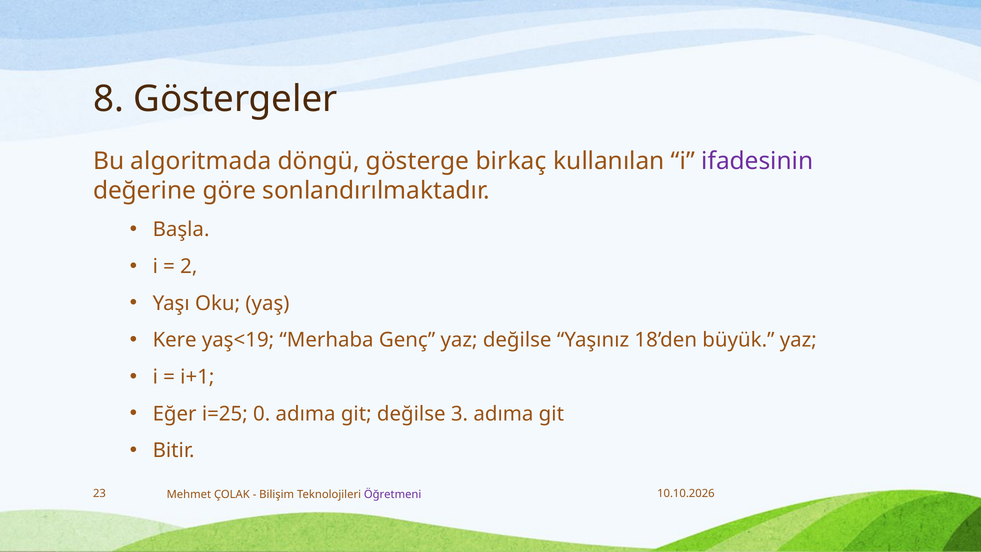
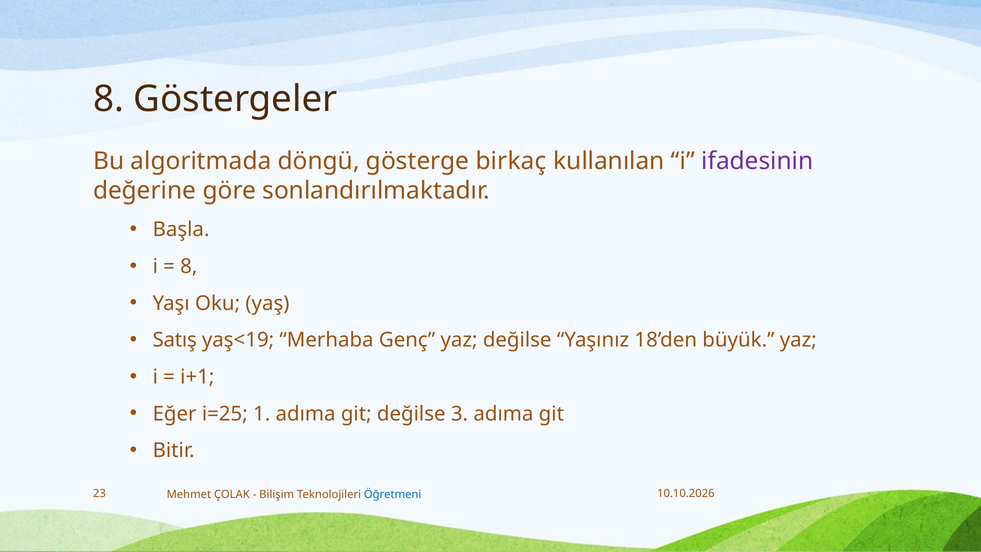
2 at (189, 266): 2 -> 8
Kere: Kere -> Satış
0: 0 -> 1
Öğretmeni colour: purple -> blue
